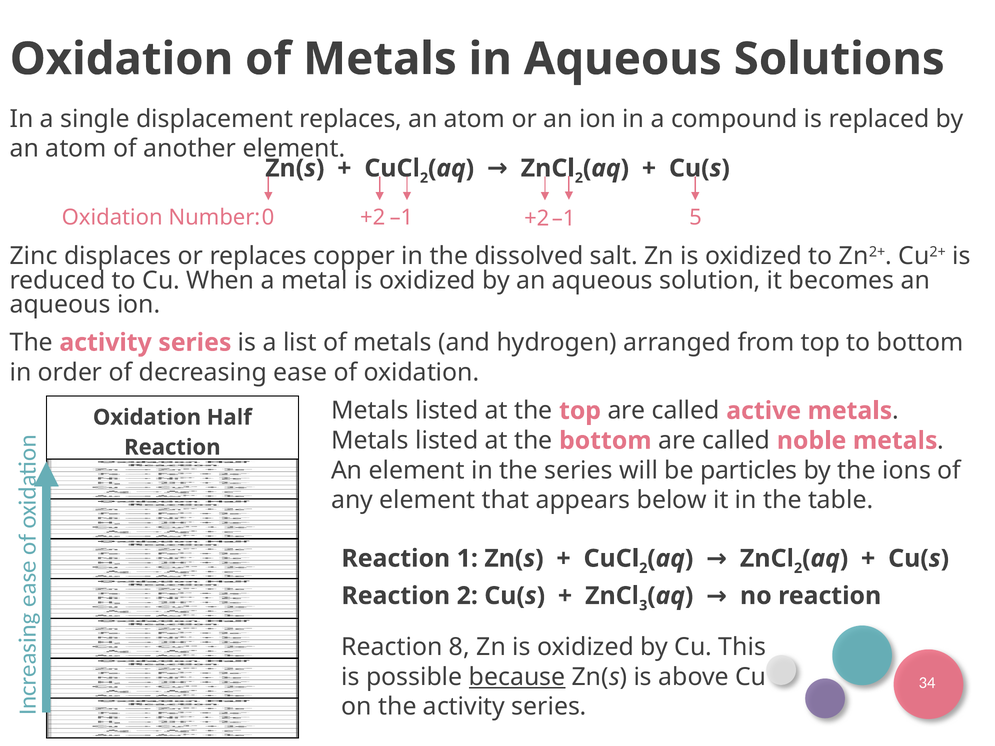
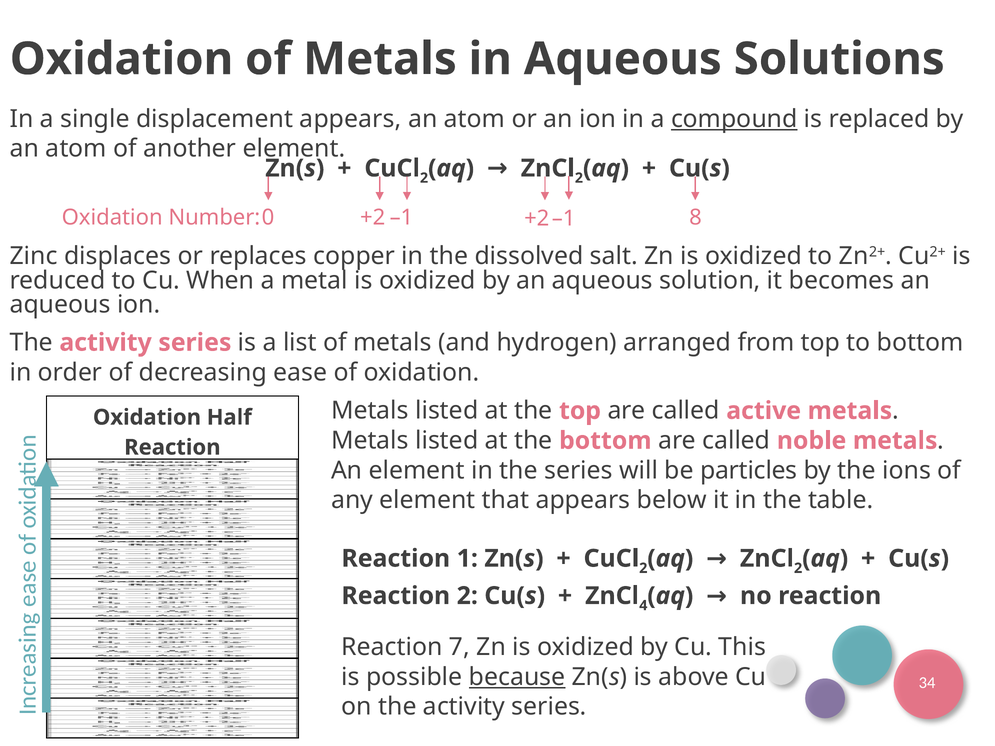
displacement replaces: replaces -> appears
compound underline: none -> present
5: 5 -> 8
3: 3 -> 4
8: 8 -> 7
